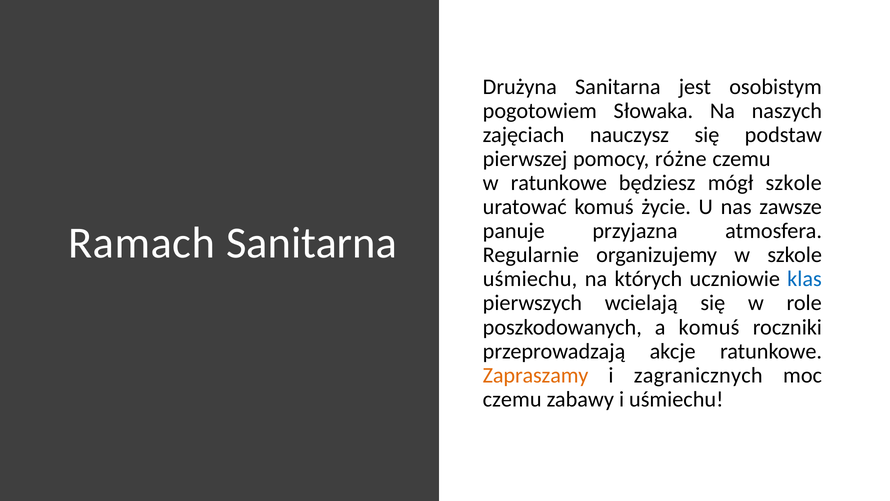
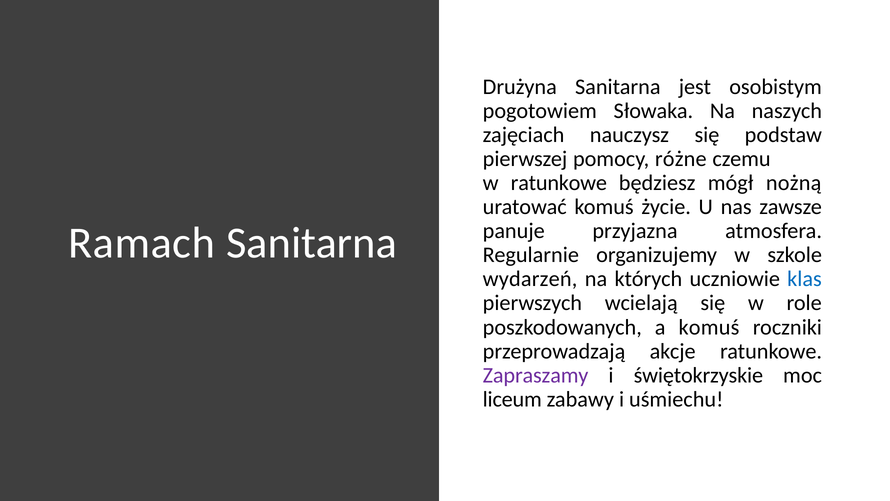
mógł szkole: szkole -> nożną
uśmiechu at (530, 279): uśmiechu -> wydarzeń
Zapraszamy colour: orange -> purple
zagranicznych: zagranicznych -> świętokrzyskie
czemu at (512, 399): czemu -> liceum
